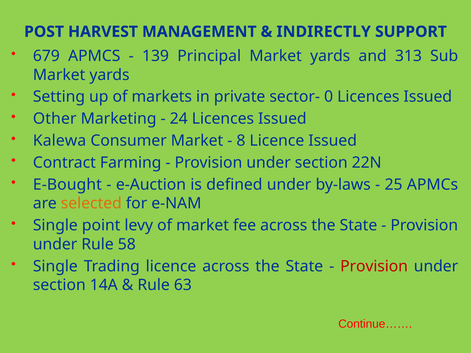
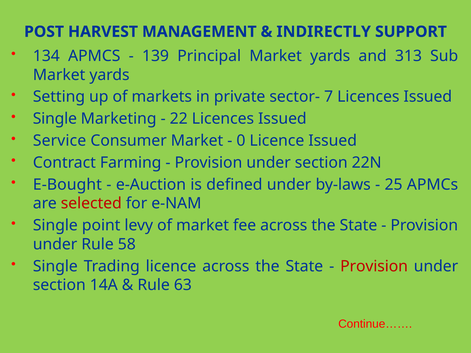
679: 679 -> 134
0: 0 -> 7
Other at (55, 119): Other -> Single
24: 24 -> 22
Kalewa: Kalewa -> Service
8: 8 -> 0
selected colour: orange -> red
